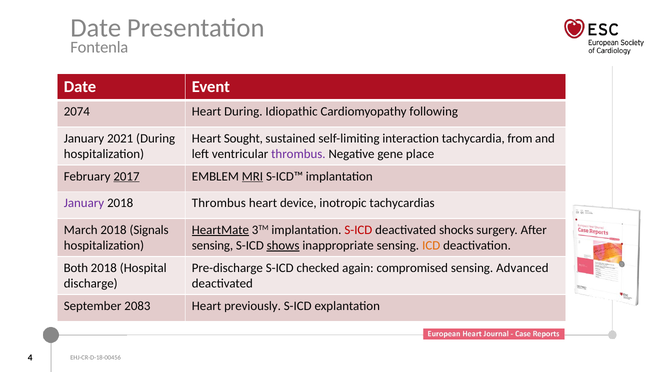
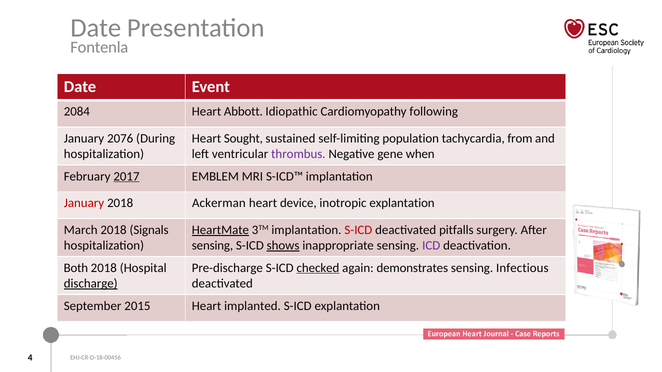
2074: 2074 -> 2084
Heart During: During -> Abbott
2021: 2021 -> 2076
interaction: interaction -> population
place: place -> when
MRI underline: present -> none
January at (84, 203) colour: purple -> red
2018 Thrombus: Thrombus -> Ackerman
inotropic tachycardias: tachycardias -> explantation
shocks: shocks -> pitfalls
ICD colour: orange -> purple
checked underline: none -> present
compromised: compromised -> demonstrates
Advanced: Advanced -> Infectious
discharge underline: none -> present
2083: 2083 -> 2015
previously: previously -> implanted
